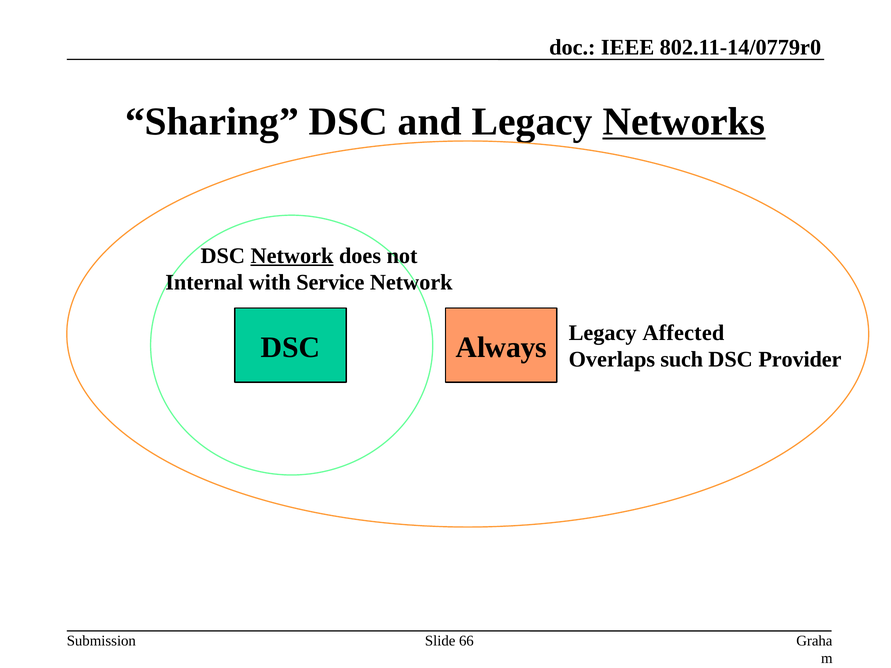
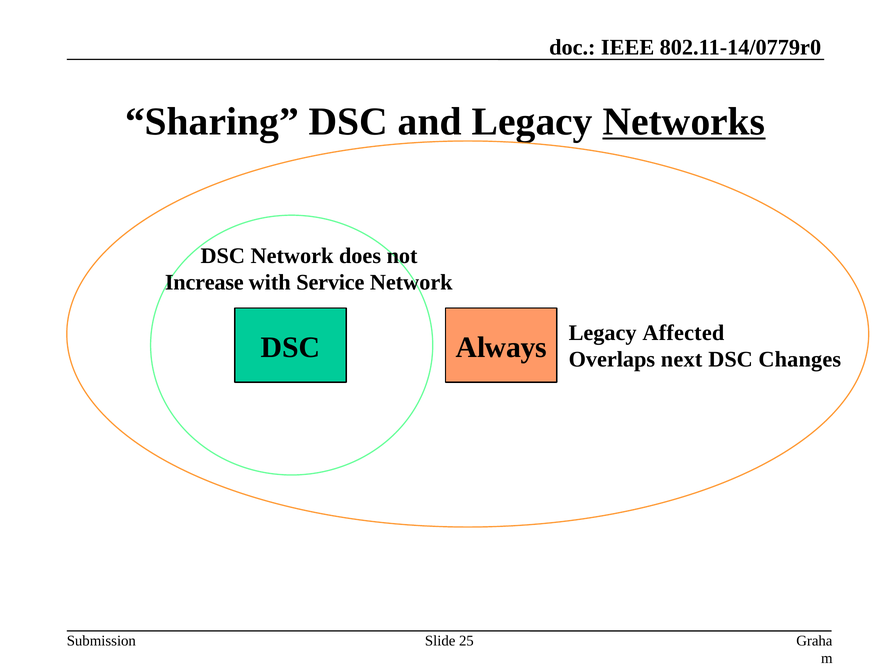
Network at (292, 256) underline: present -> none
Internal: Internal -> Increase
such: such -> next
Provider: Provider -> Changes
66: 66 -> 25
